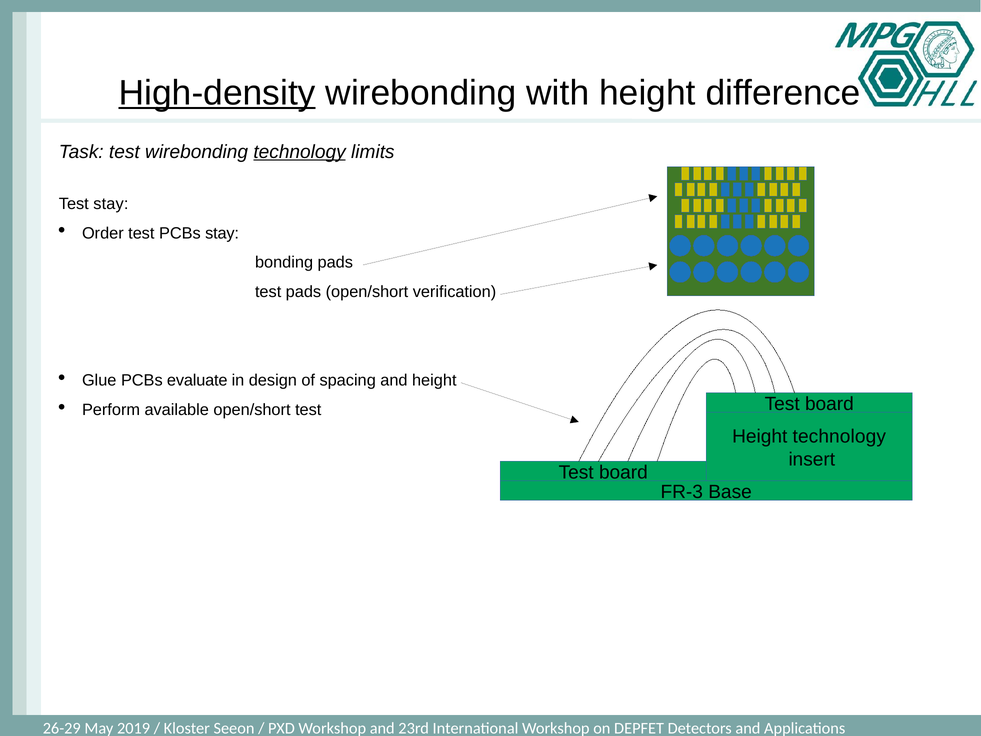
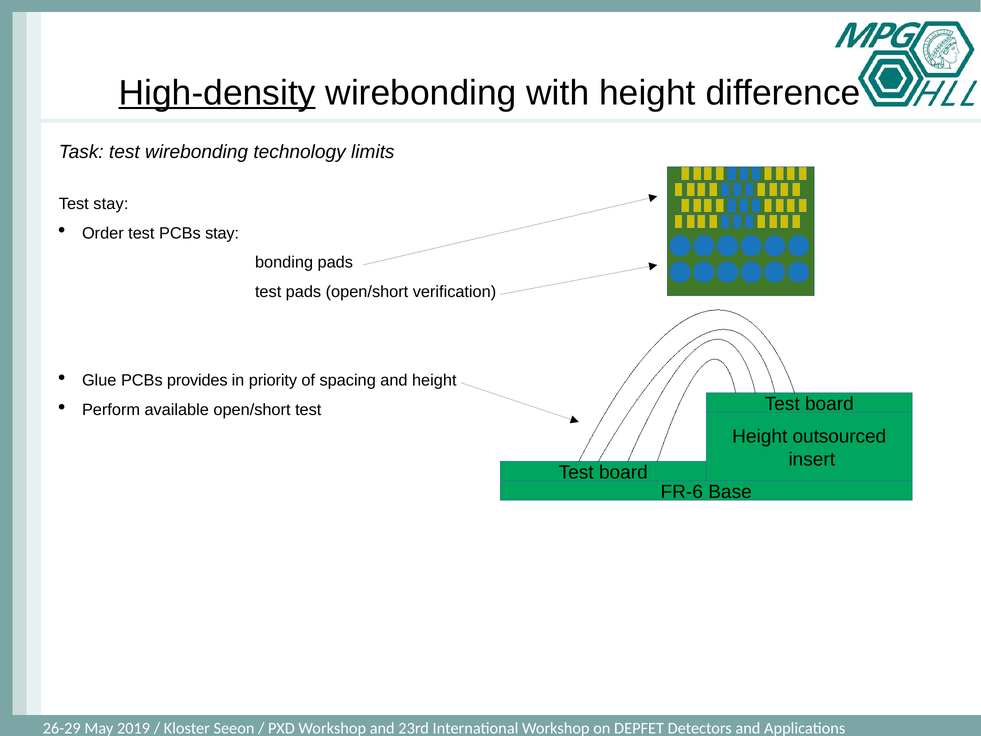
technology at (300, 152) underline: present -> none
evaluate: evaluate -> provides
design: design -> priority
Height technology: technology -> outsourced
FR-3: FR-3 -> FR-6
